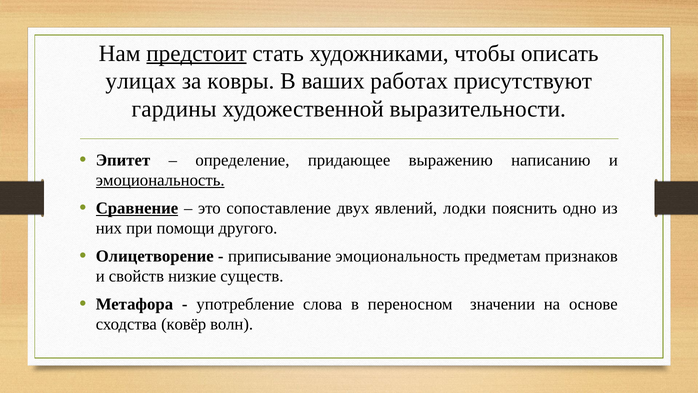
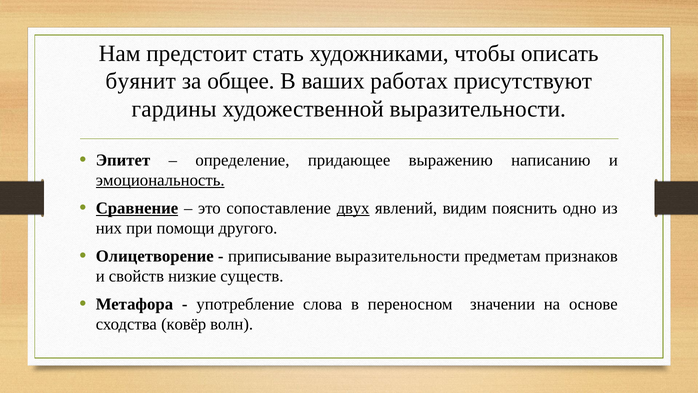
предстоит underline: present -> none
улицах: улицах -> буянит
ковры: ковры -> общее
двух underline: none -> present
лодки: лодки -> видим
приписывание эмоциональность: эмоциональность -> выразительности
